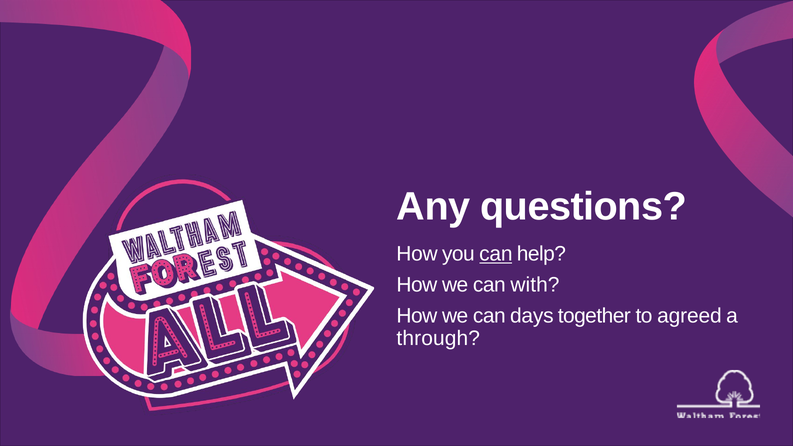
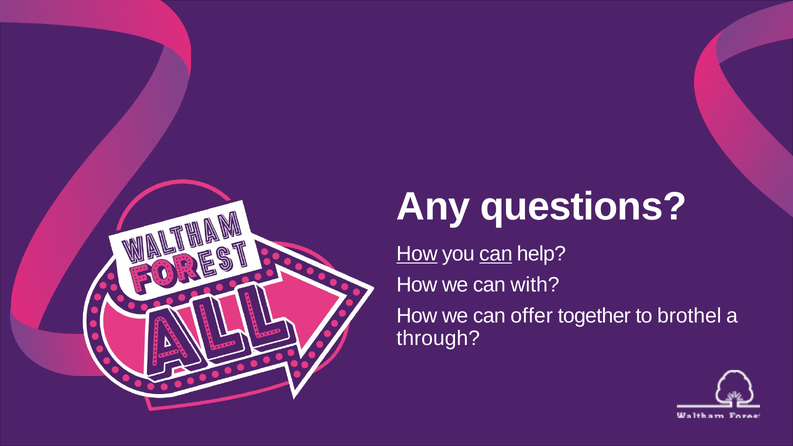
How at (417, 254) underline: none -> present
days: days -> offer
agreed: agreed -> brothel
